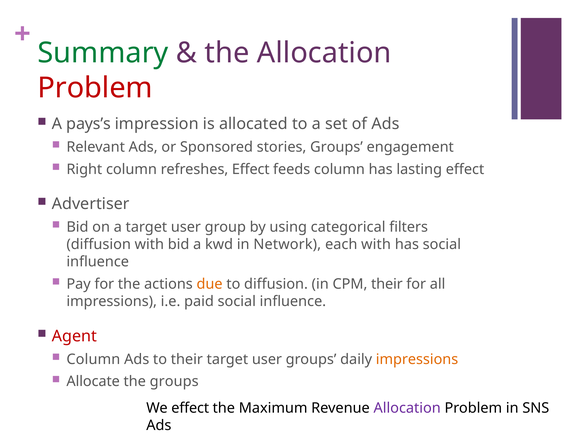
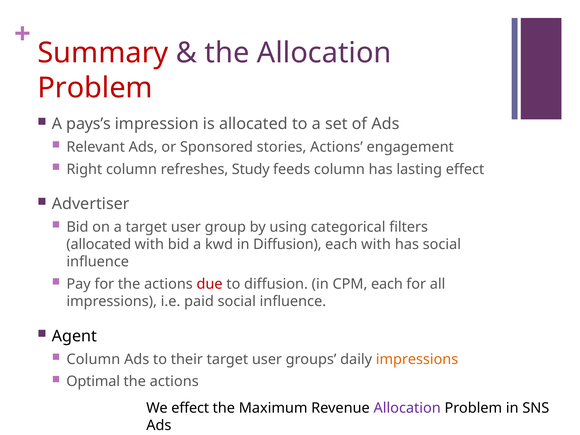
Summary colour: green -> red
stories Groups: Groups -> Actions
refreshes Effect: Effect -> Study
diffusion at (99, 244): diffusion -> allocated
in Network: Network -> Diffusion
due colour: orange -> red
CPM their: their -> each
Agent colour: red -> black
Allocate: Allocate -> Optimal
groups at (174, 381): groups -> actions
